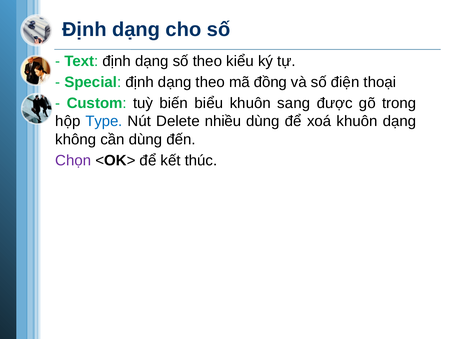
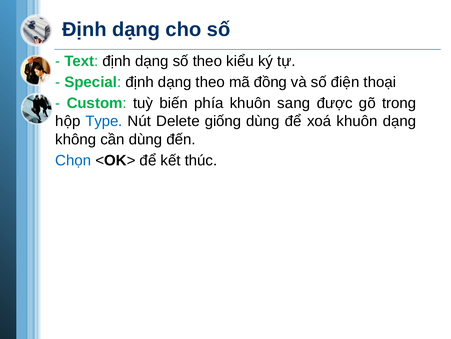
biểu: biểu -> phía
nhiều: nhiều -> giống
Chọn colour: purple -> blue
